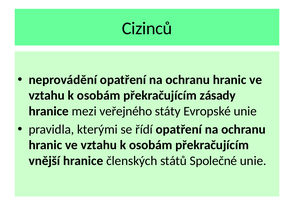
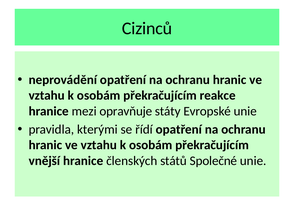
zásady: zásady -> reakce
veřejného: veřejného -> opravňuje
